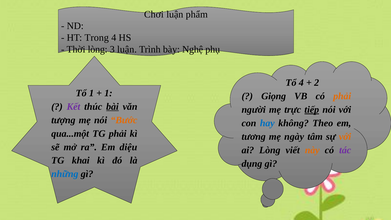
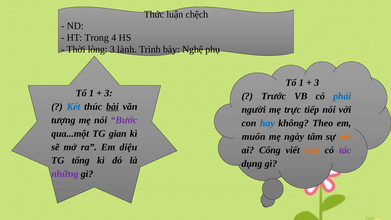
Chơi: Chơi -> Thức
phẩm: phẩm -> chệch
3 luận: luận -> lành
4 at (301, 83): 4 -> 1
2 at (317, 83): 2 -> 3
1 at (108, 93): 1 -> 3
Giọng: Giọng -> Trước
phải at (342, 96) colour: orange -> blue
Kết colour: purple -> blue
tiếp underline: present -> none
Bước colour: orange -> purple
TG phải: phải -> gian
tương: tương -> muốn
ai Lòng: Lòng -> Cổng
khai: khai -> tổng
những colour: blue -> purple
